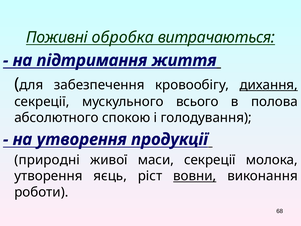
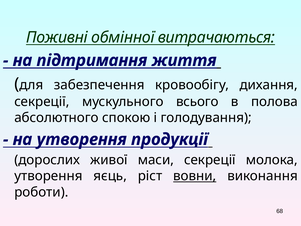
обробка: обробка -> обмінної
дихання underline: present -> none
природні: природні -> дорослих
